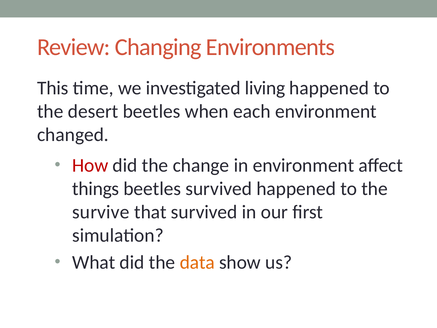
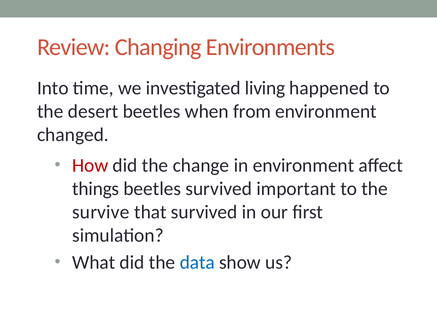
This: This -> Into
each: each -> from
survived happened: happened -> important
data colour: orange -> blue
